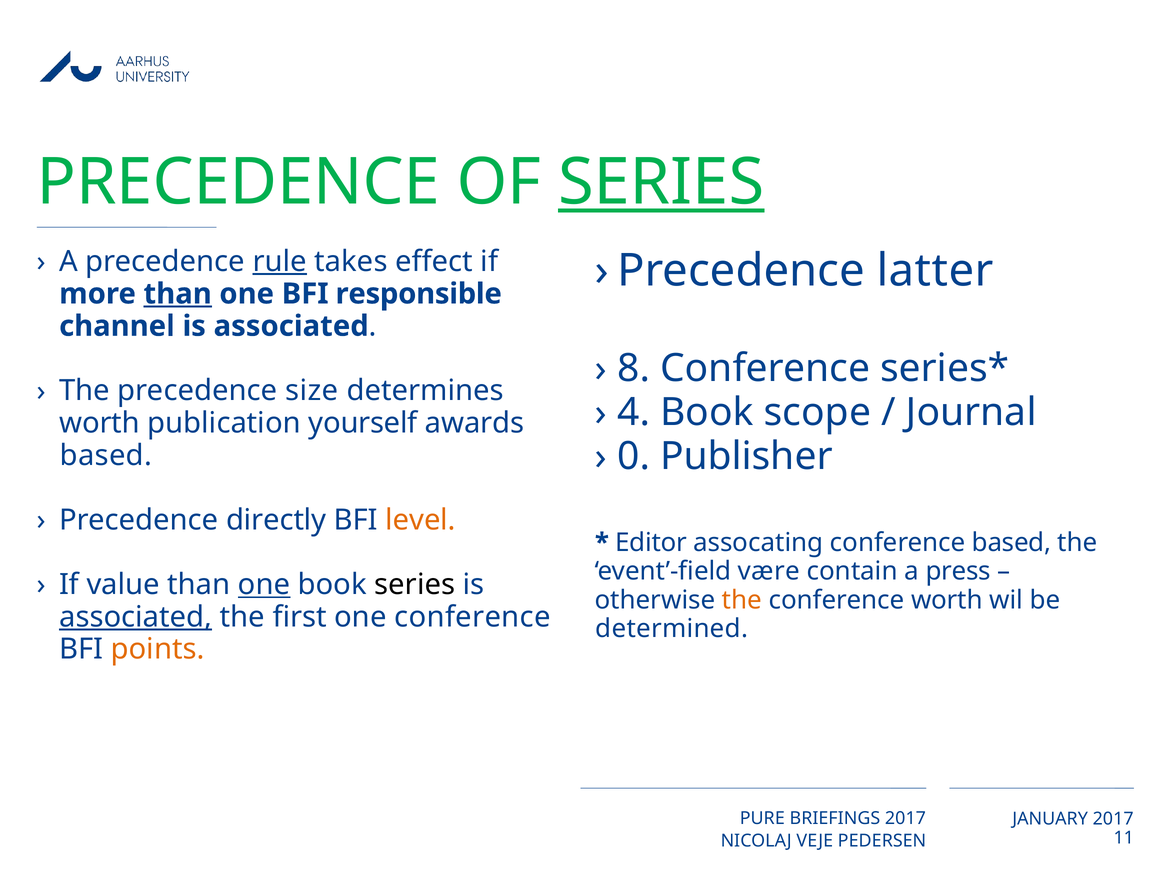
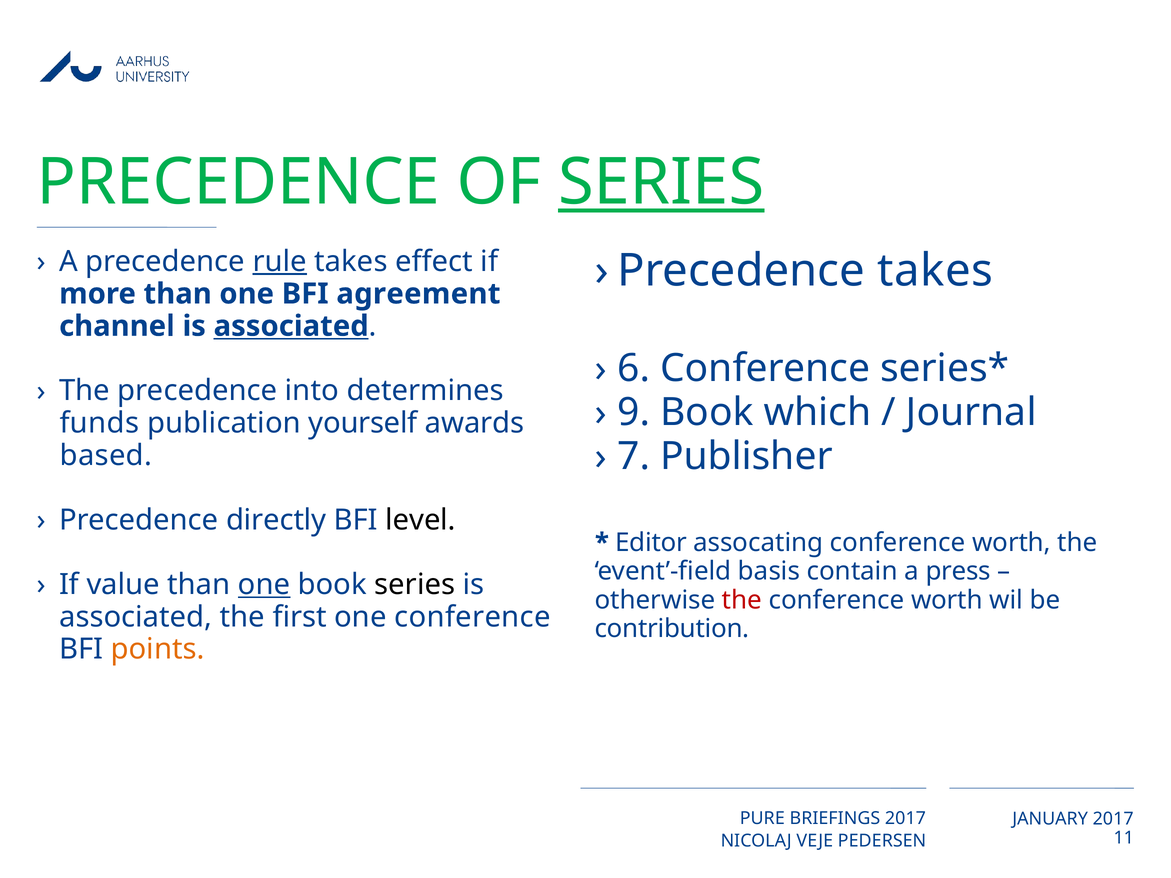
latter at (935, 271): latter -> takes
than at (178, 294) underline: present -> none
responsible: responsible -> agreement
associated at (291, 326) underline: none -> present
8: 8 -> 6
size: size -> into
4: 4 -> 9
scope: scope -> which
worth at (100, 423): worth -> funds
0: 0 -> 7
level colour: orange -> black
assocating conference based: based -> worth
være: være -> basis
the at (742, 600) colour: orange -> red
associated at (136, 617) underline: present -> none
determined: determined -> contribution
